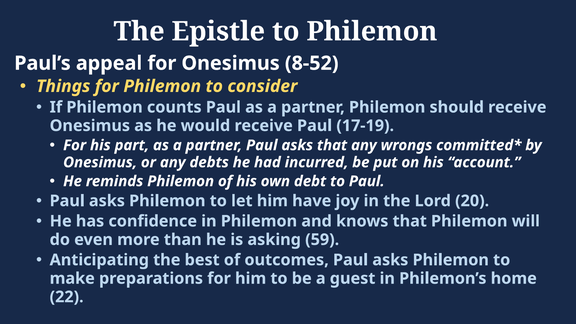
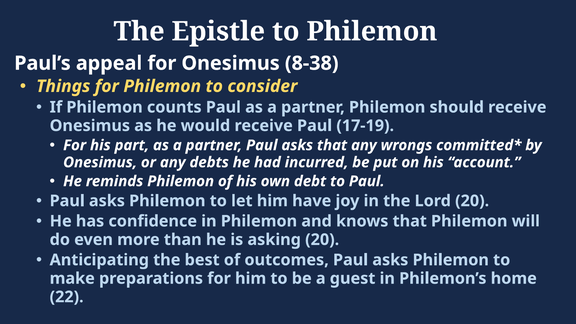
8-52: 8-52 -> 8-38
asking 59: 59 -> 20
